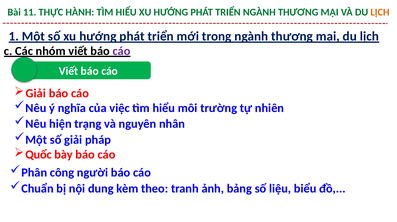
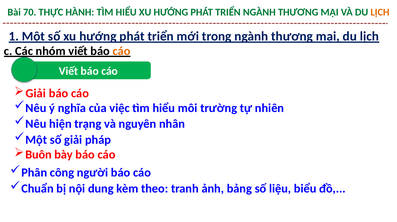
11: 11 -> 70
cáo at (122, 51) colour: purple -> orange
Quốc: Quốc -> Buôn
